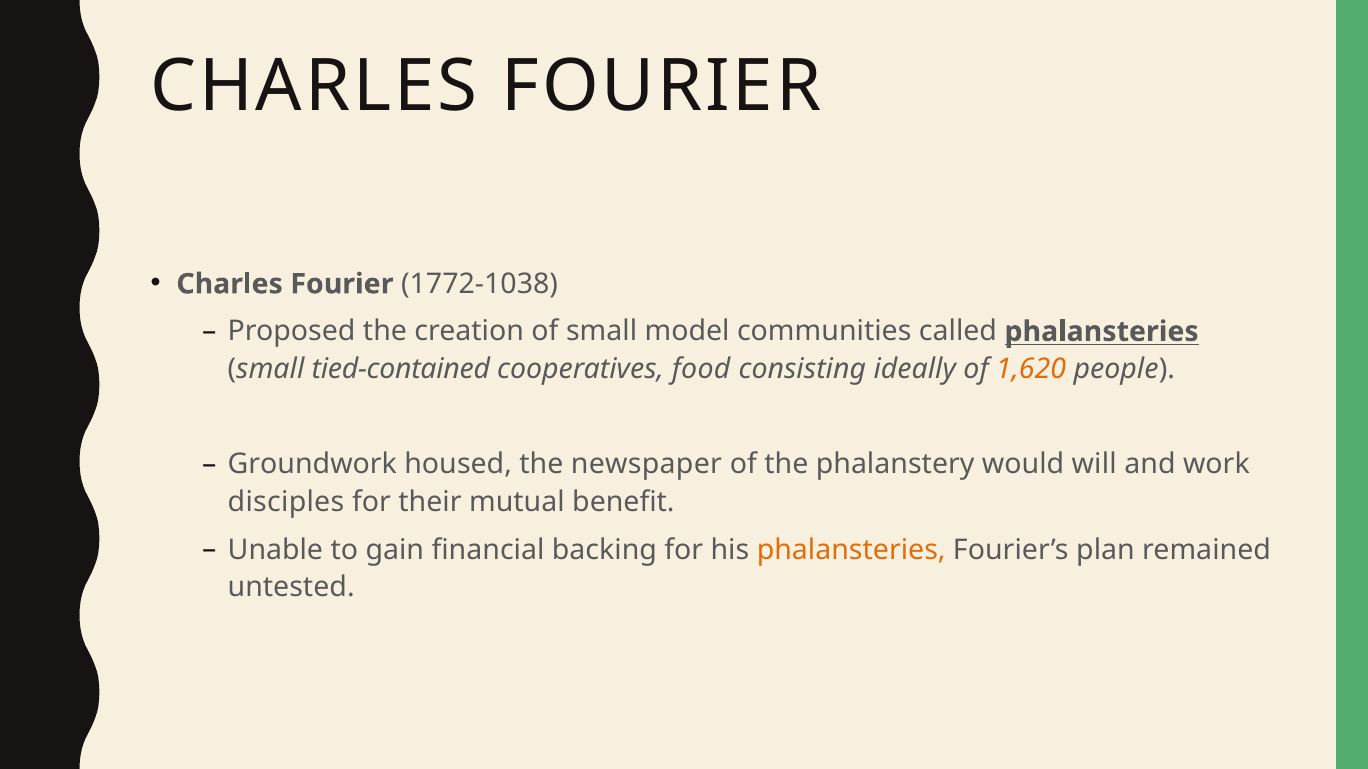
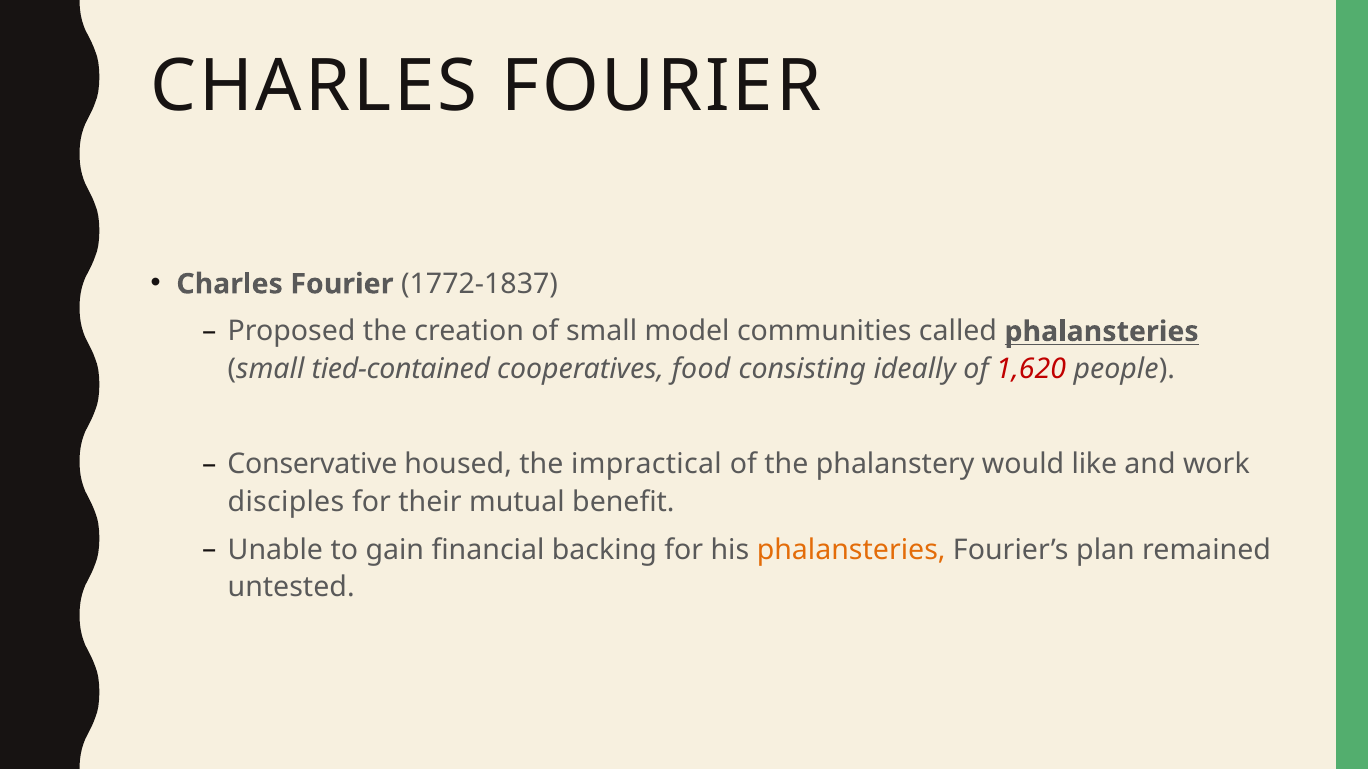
1772-1038: 1772-1038 -> 1772-1837
1,620 colour: orange -> red
Groundwork: Groundwork -> Conservative
newspaper: newspaper -> impractical
will: will -> like
